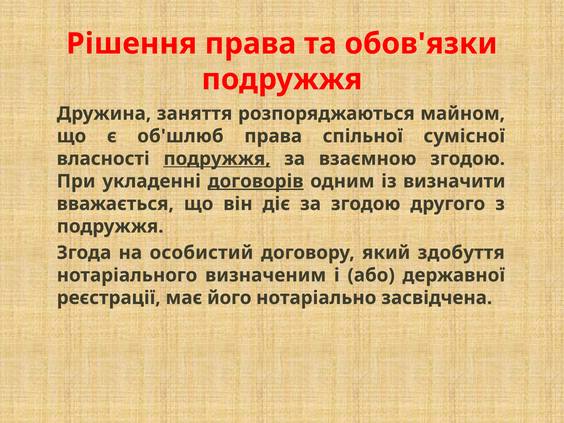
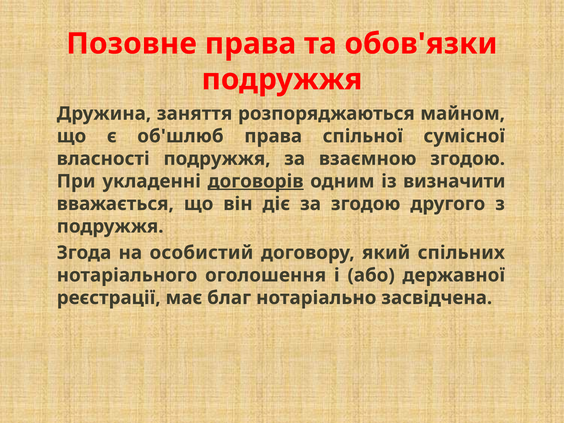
Рішення: Рішення -> Позовне
подружжя at (217, 159) underline: present -> none
здобуття: здобуття -> спільних
визначеним: визначеним -> оголошення
його: його -> благ
